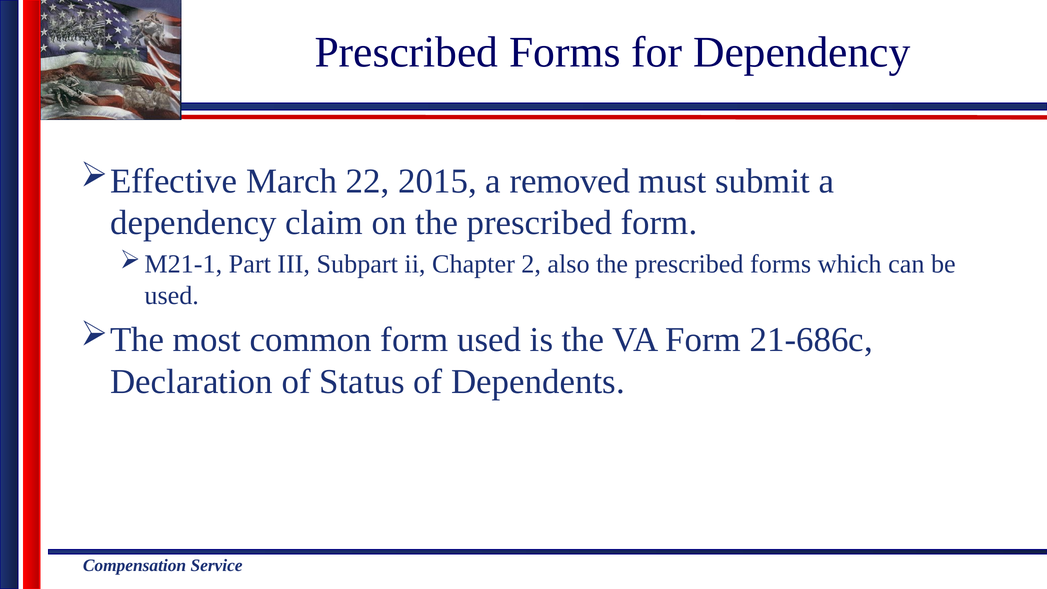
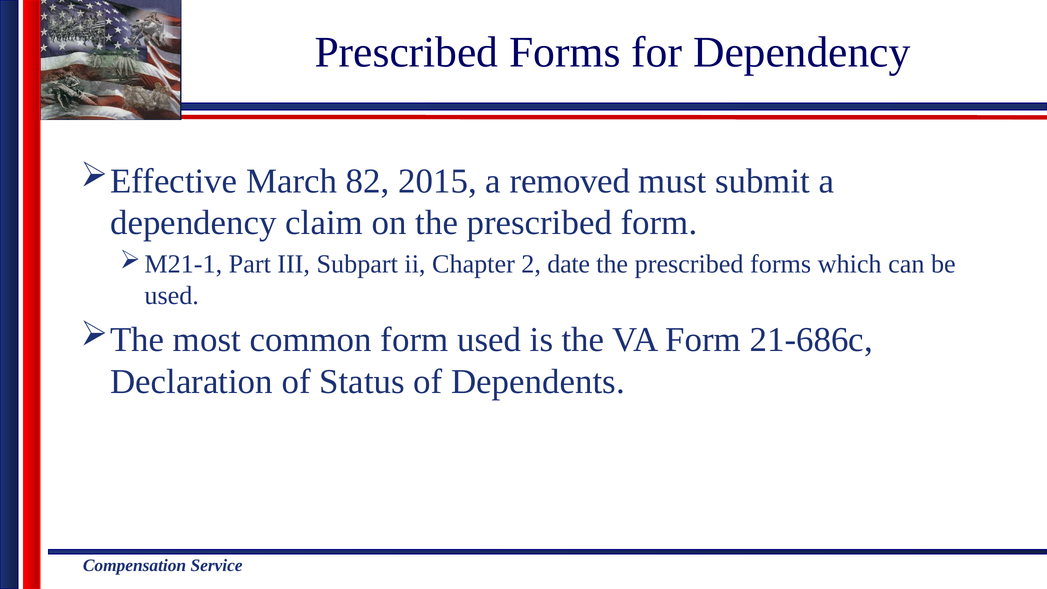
22: 22 -> 82
also: also -> date
